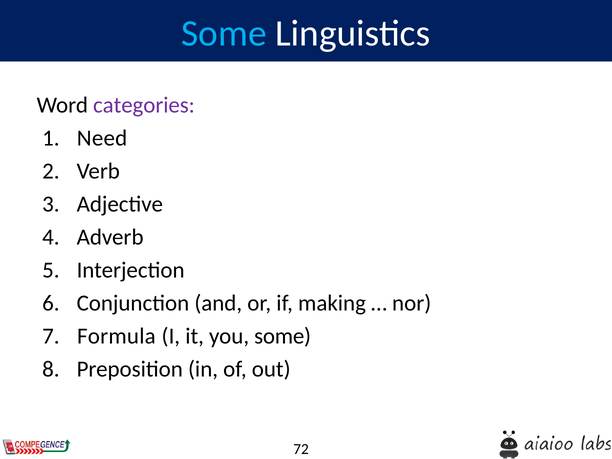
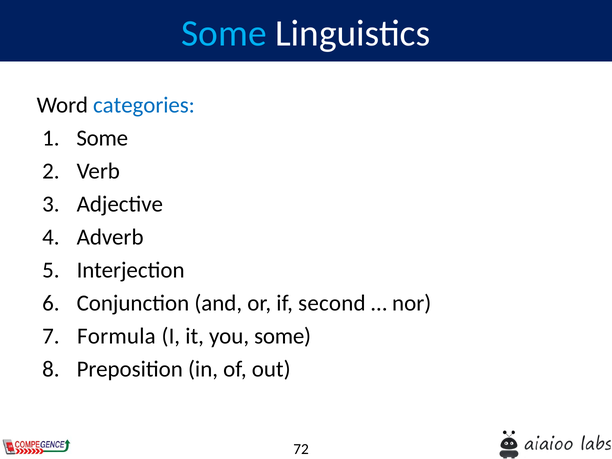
categories colour: purple -> blue
Need at (102, 138): Need -> Some
making: making -> second
